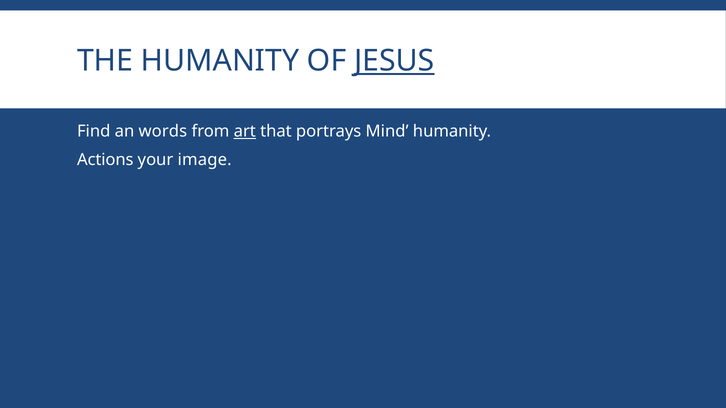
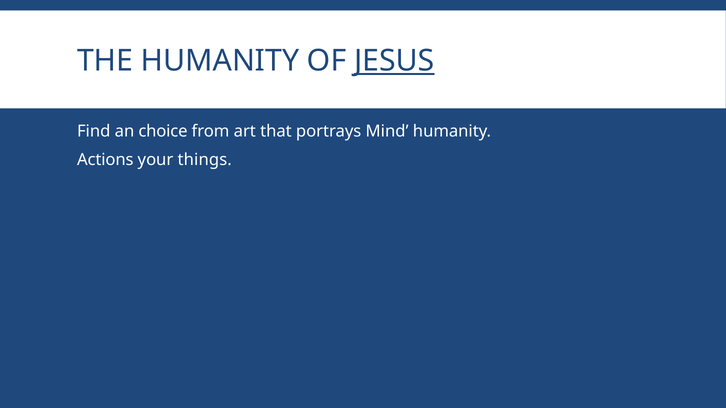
words: words -> choice
art underline: present -> none
image: image -> things
